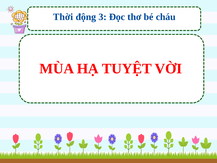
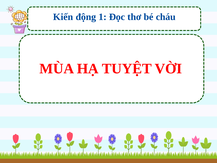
Thời: Thời -> Kiến
3: 3 -> 1
